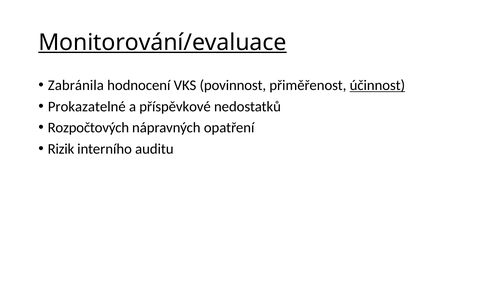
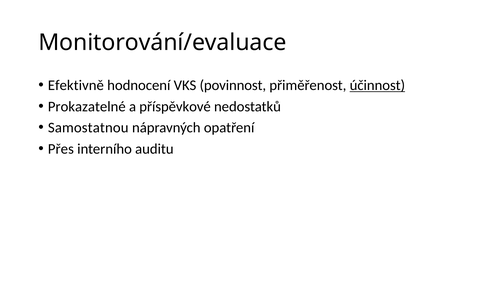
Monitorování/evaluace underline: present -> none
Zabránila: Zabránila -> Efektivně
Rozpočtových: Rozpočtových -> Samostatnou
Rizik: Rizik -> Přes
